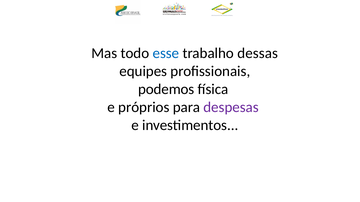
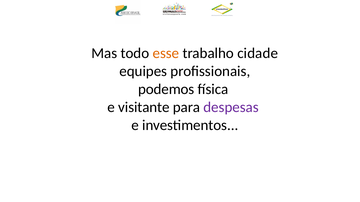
esse colour: blue -> orange
dessas: dessas -> cidade
próprios: próprios -> visitante
